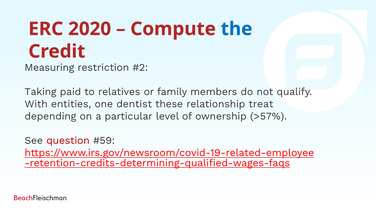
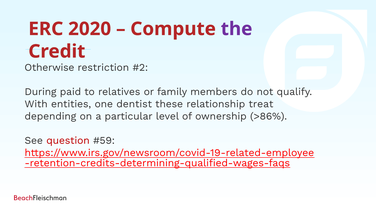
the colour: blue -> purple
Measuring: Measuring -> Otherwise
Taking: Taking -> During
>57%: >57% -> >86%
